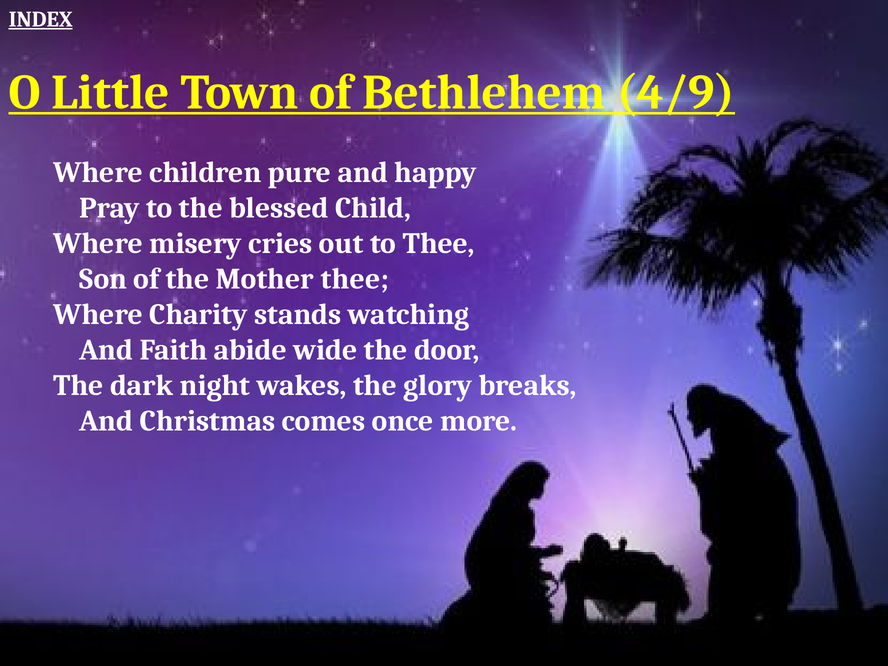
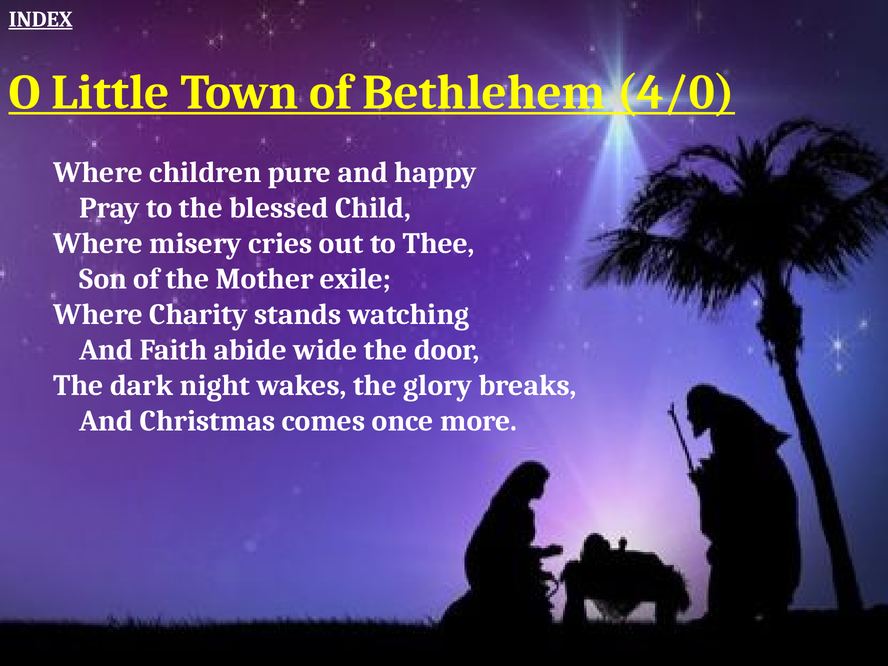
4/9: 4/9 -> 4/0
Mother thee: thee -> exile
